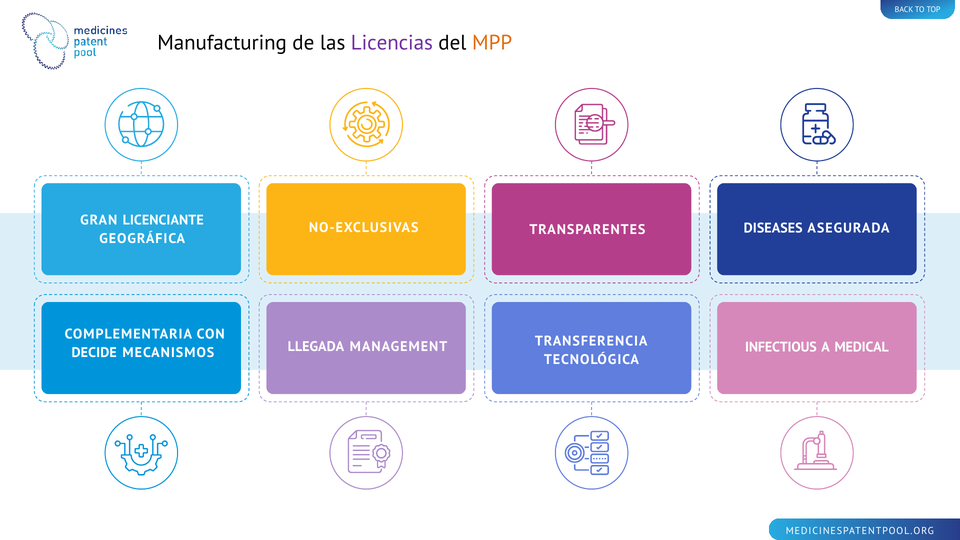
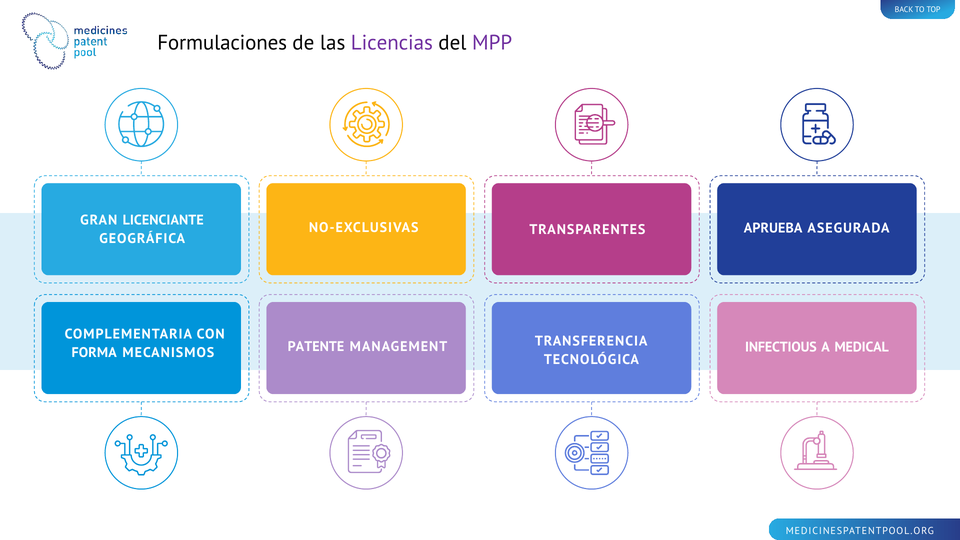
Manufacturing: Manufacturing -> Formulaciones
MPP colour: orange -> purple
DISEASES: DISEASES -> APRUEBA
LLEGADA: LLEGADA -> PATENTE
DECIDE: DECIDE -> FORMA
